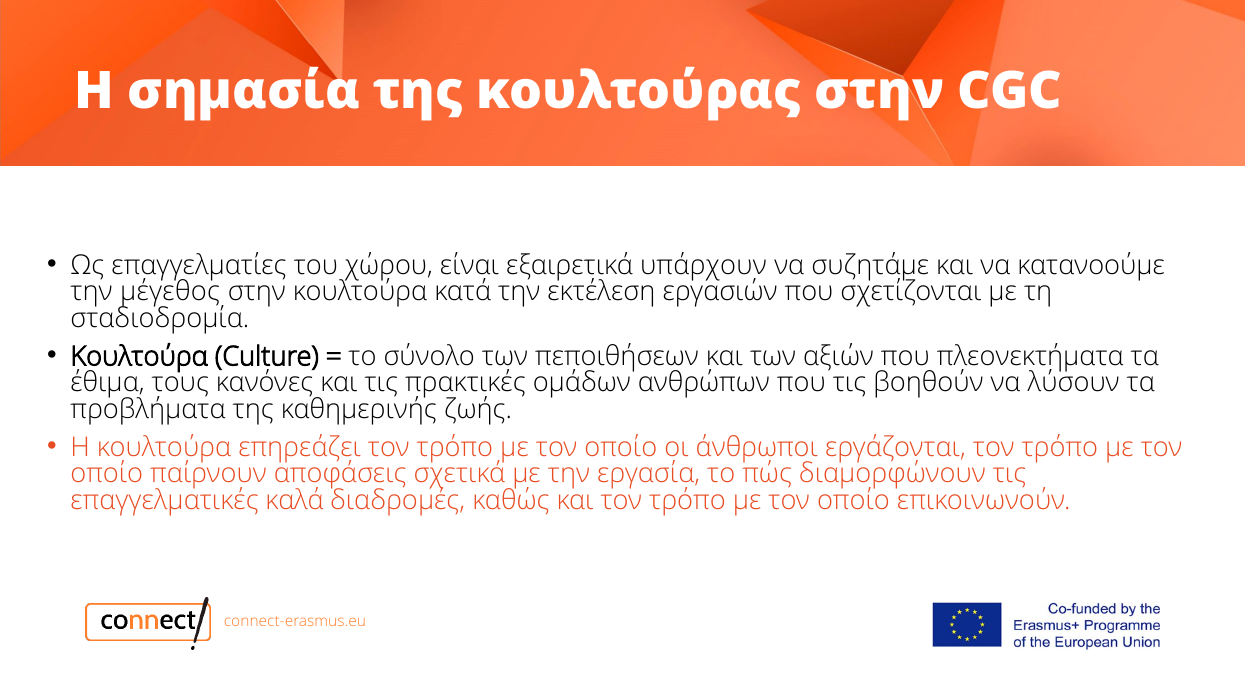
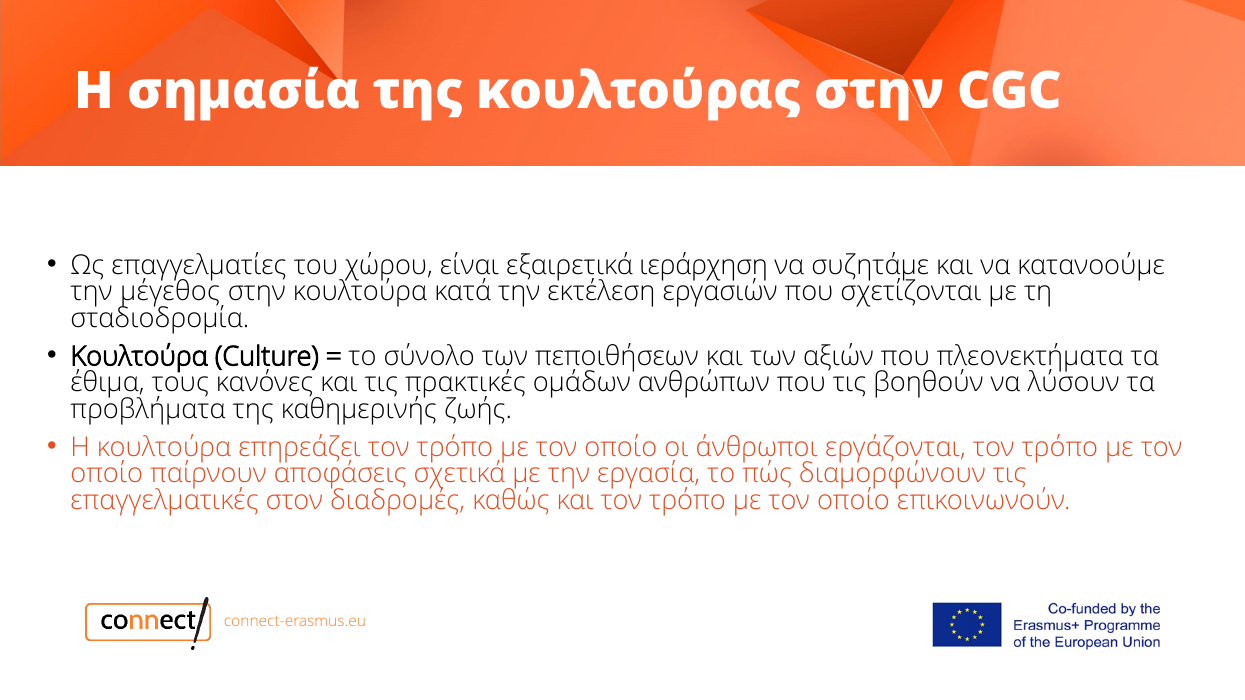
υπάρχουν: υπάρχουν -> ιεράρχηση
καλά: καλά -> στον
